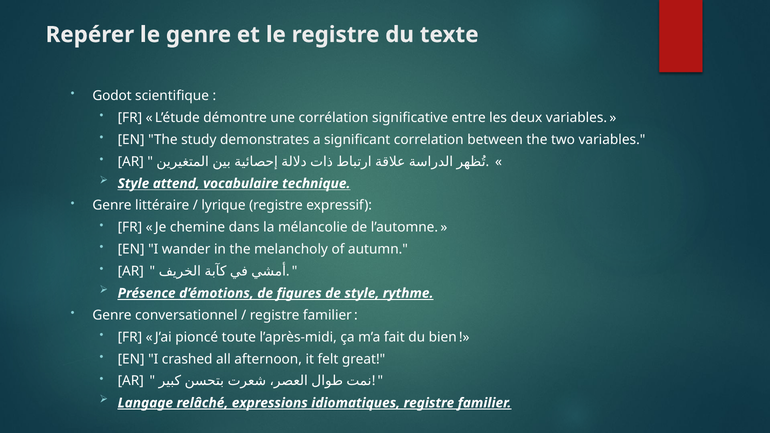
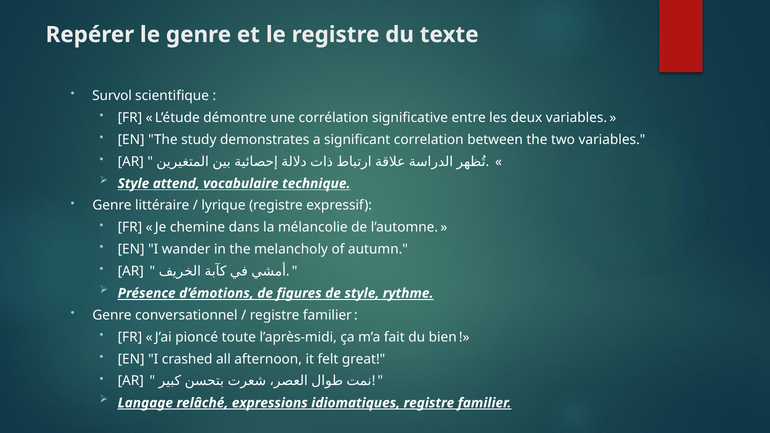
Godot: Godot -> Survol
